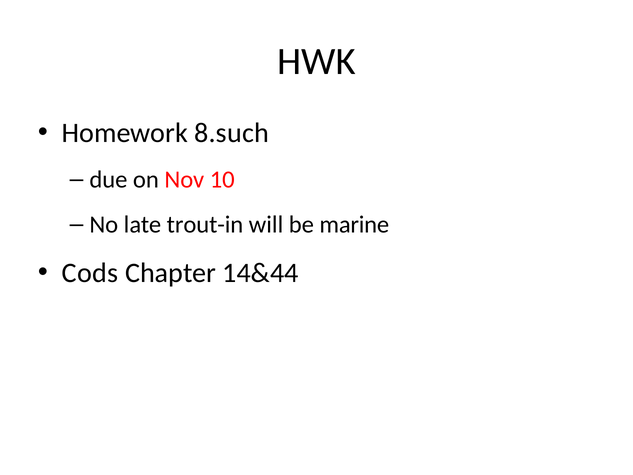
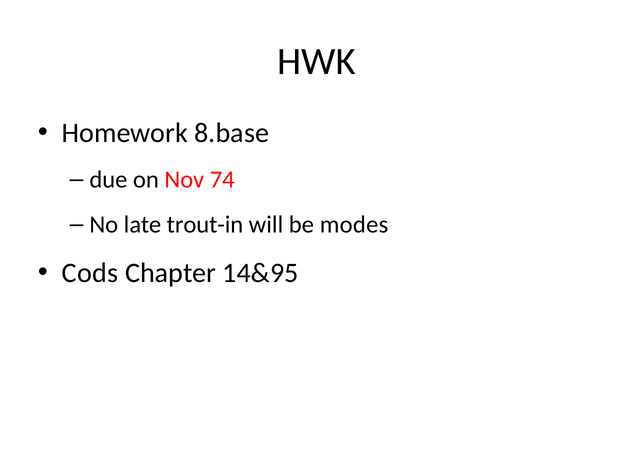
8.such: 8.such -> 8.base
10: 10 -> 74
marine: marine -> modes
14&44: 14&44 -> 14&95
